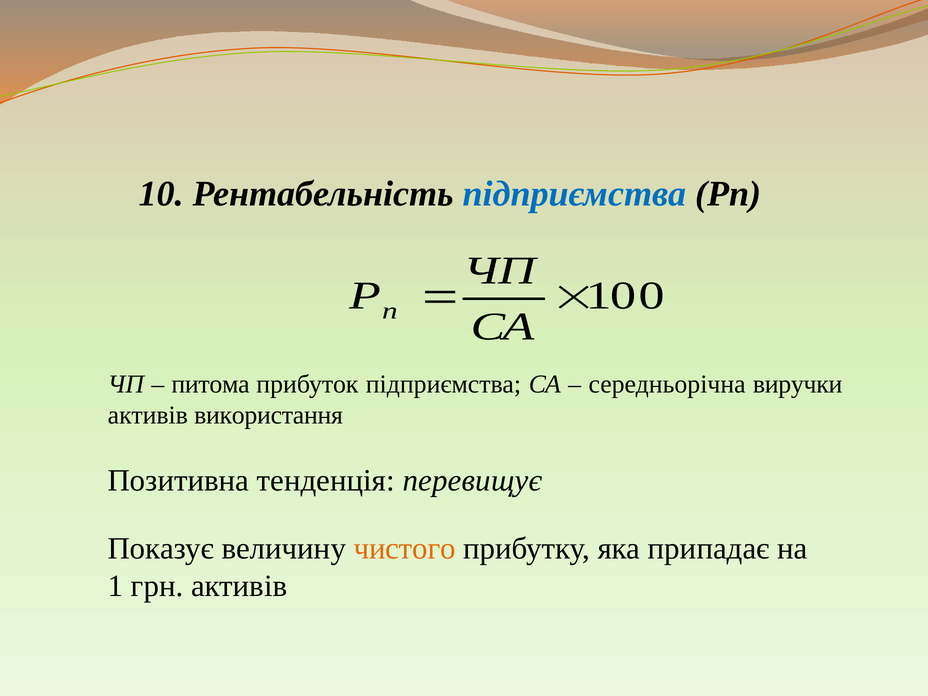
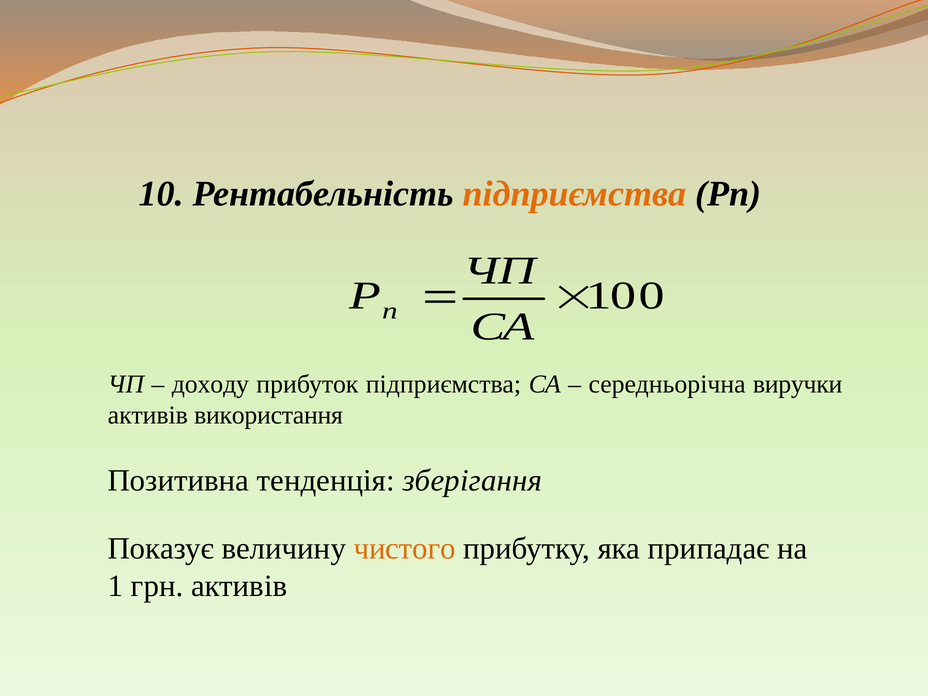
підприємства at (574, 194) colour: blue -> orange
питома: питома -> доходу
перевищує: перевищує -> зберігання
